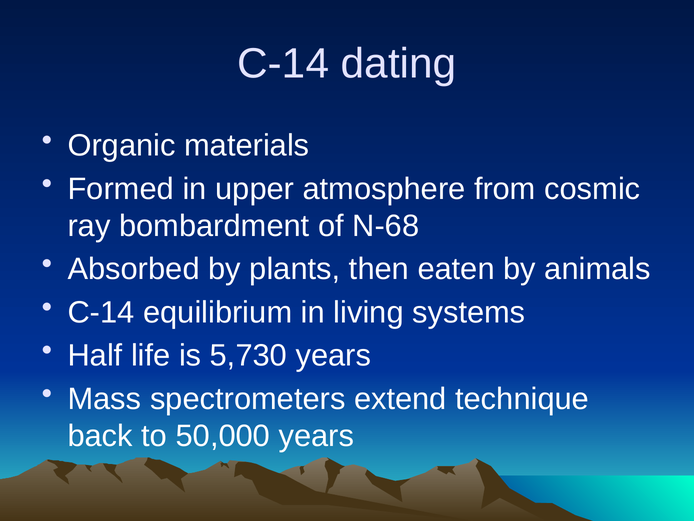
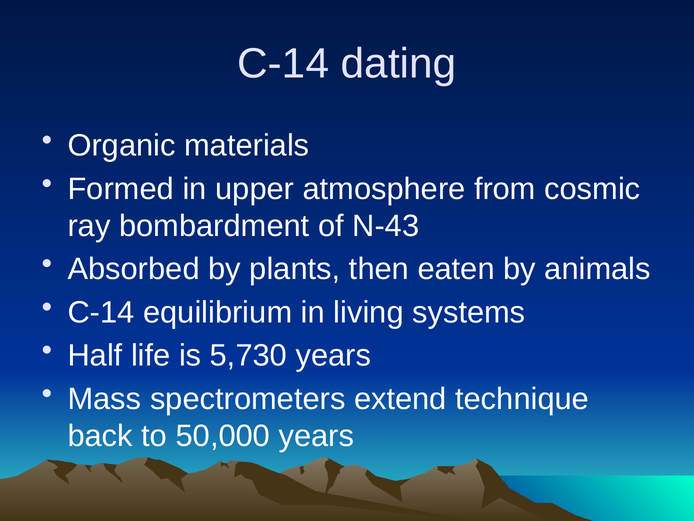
N-68: N-68 -> N-43
